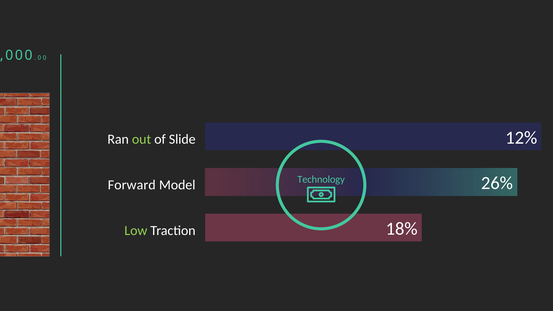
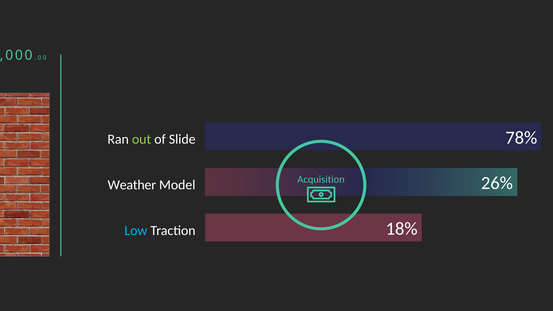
12%: 12% -> 78%
Technology: Technology -> Acquisition
Forward: Forward -> Weather
Low colour: light green -> light blue
